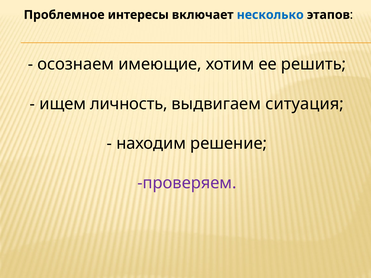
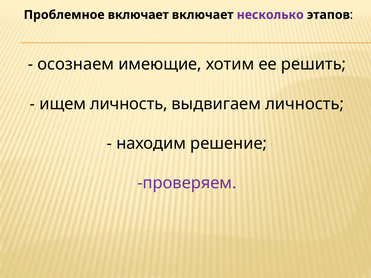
Проблемное интересы: интересы -> включает
несколько colour: blue -> purple
выдвигаем ситуация: ситуация -> личность
